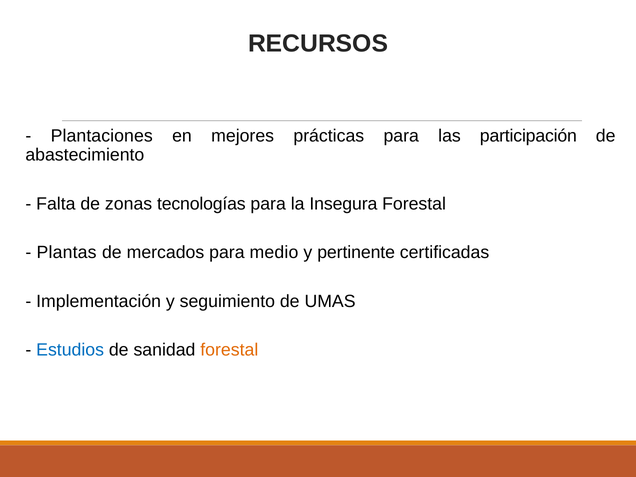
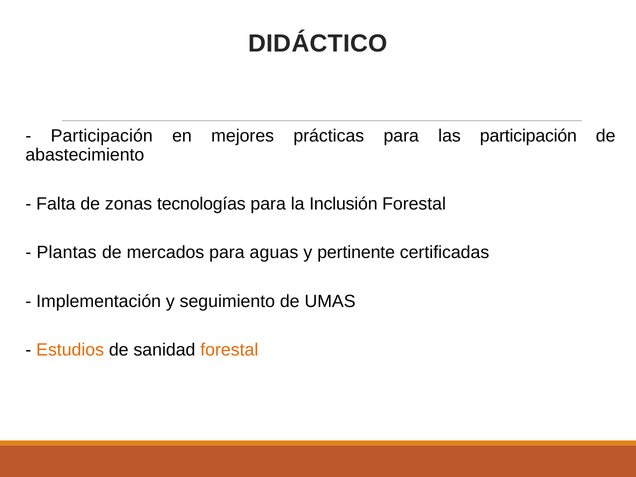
RECURSOS: RECURSOS -> DIDÁCTICO
Plantaciones at (102, 136): Plantaciones -> Participación
Insegura: Insegura -> Inclusión
medio: medio -> aguas
Estudios colour: blue -> orange
